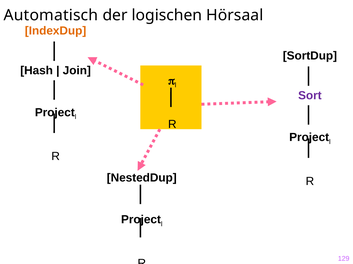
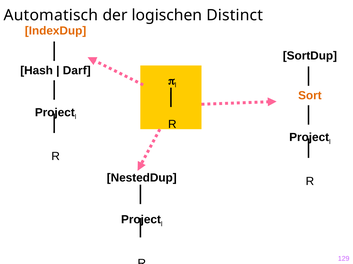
Hörsaal: Hörsaal -> Distinct
Join: Join -> Darf
Sort colour: purple -> orange
